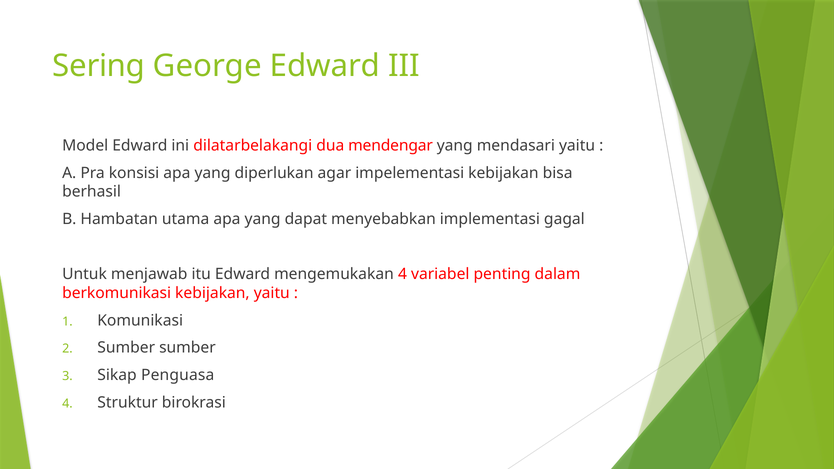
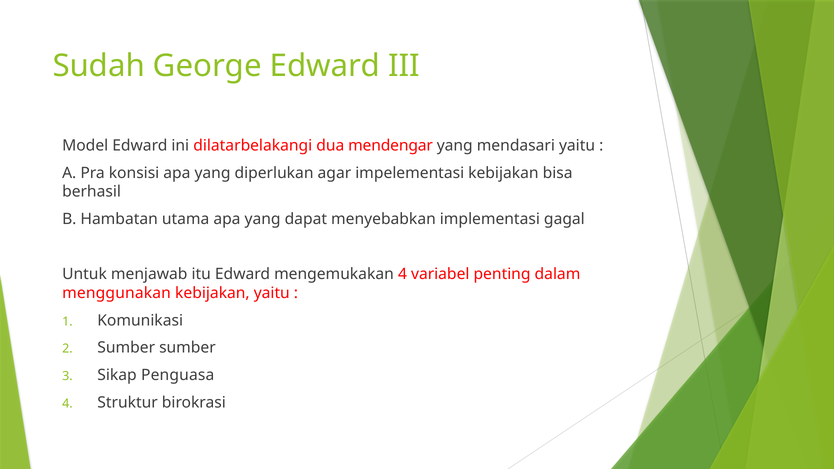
Sering: Sering -> Sudah
berkomunikasi: berkomunikasi -> menggunakan
